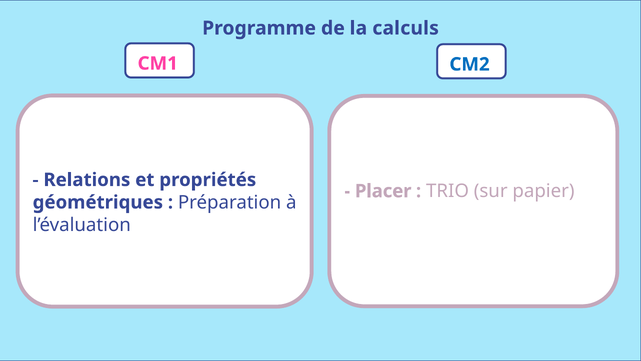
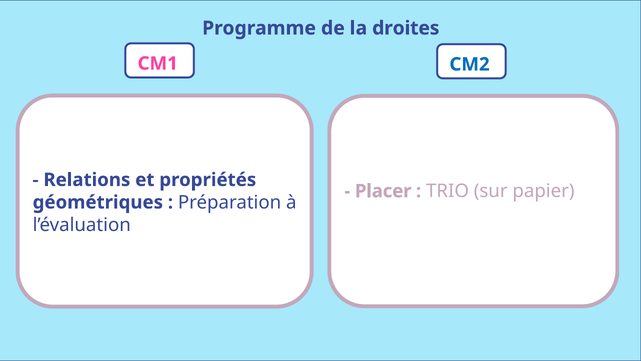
calculs: calculs -> droites
